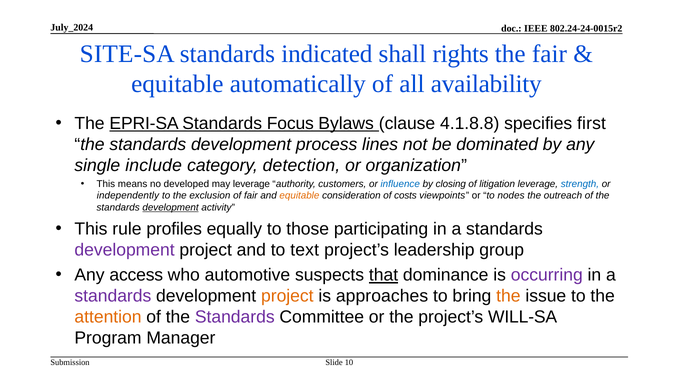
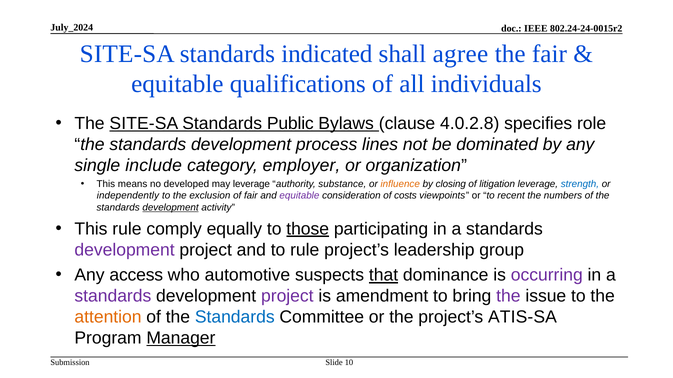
rights: rights -> agree
automatically: automatically -> qualifications
availability: availability -> individuals
The EPRI-SA: EPRI-SA -> SITE-SA
Focus: Focus -> Public
4.1.8.8: 4.1.8.8 -> 4.0.2.8
first: first -> role
detection: detection -> employer
customers: customers -> substance
influence colour: blue -> orange
equitable at (299, 196) colour: orange -> purple
nodes: nodes -> recent
outreach: outreach -> numbers
profiles: profiles -> comply
those underline: none -> present
to text: text -> rule
project at (287, 297) colour: orange -> purple
approaches: approaches -> amendment
the at (508, 297) colour: orange -> purple
Standards at (235, 318) colour: purple -> blue
WILL-SA: WILL-SA -> ATIS-SA
Manager underline: none -> present
